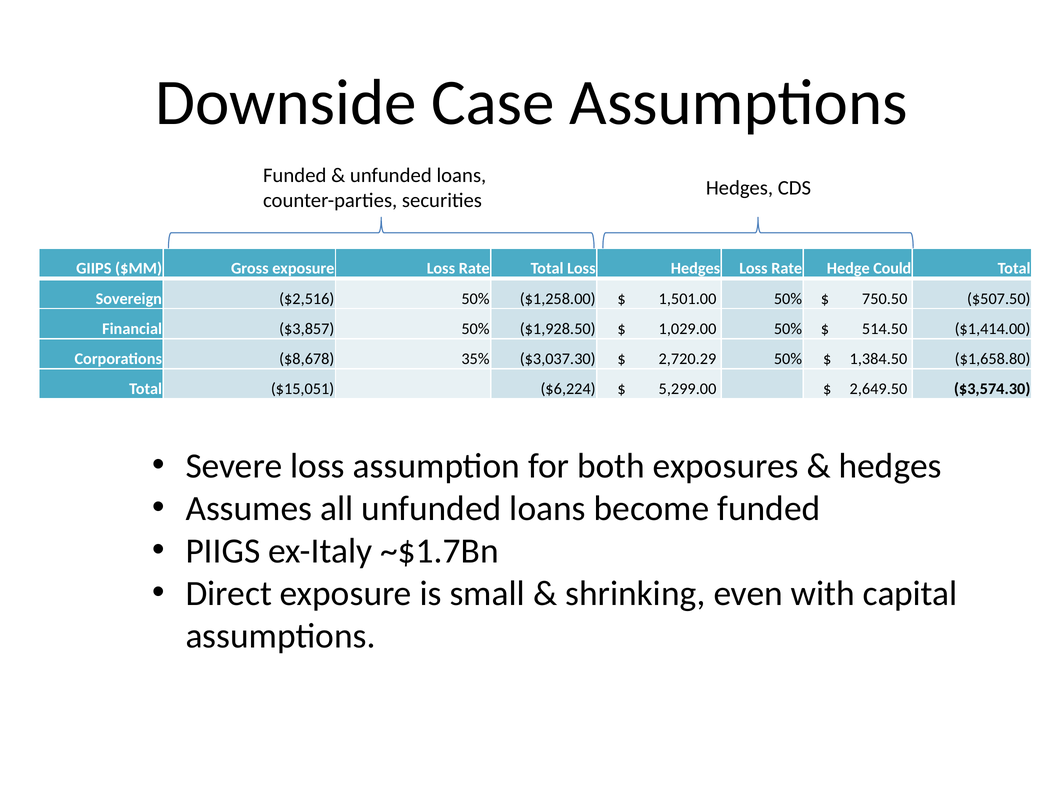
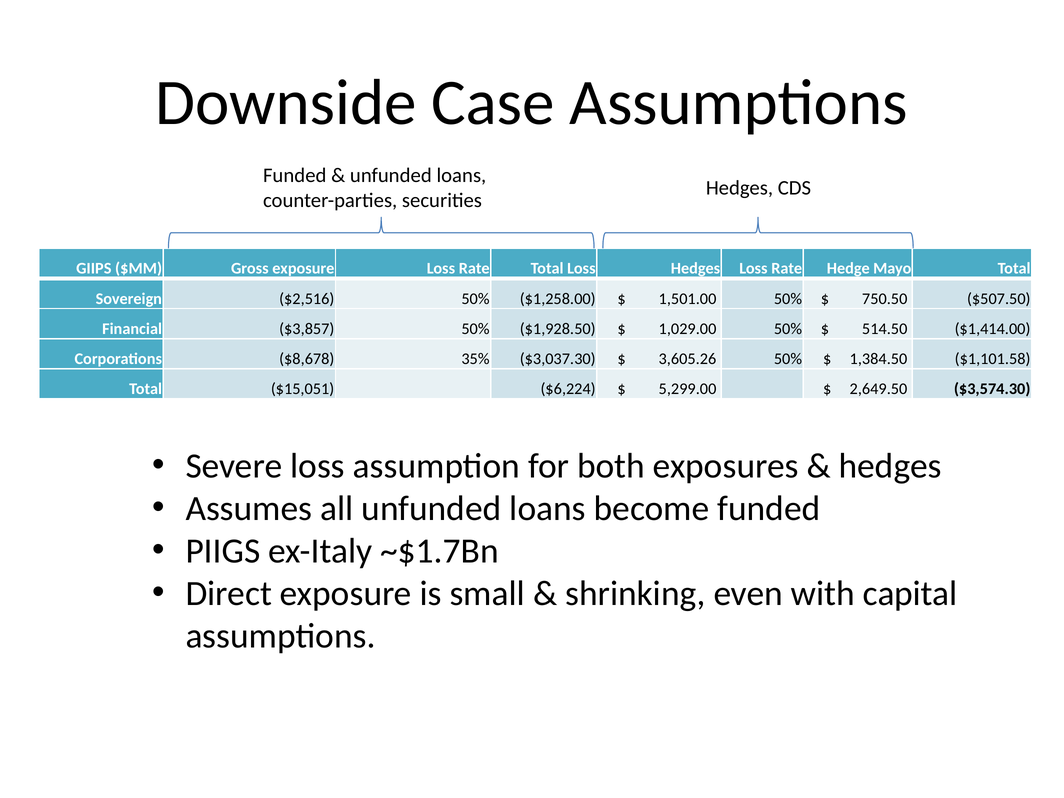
Could: Could -> Mayo
2,720.29: 2,720.29 -> 3,605.26
$1,658.80: $1,658.80 -> $1,101.58
